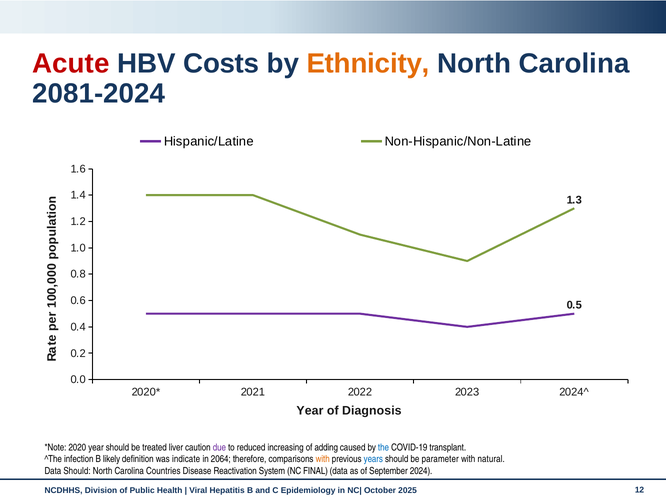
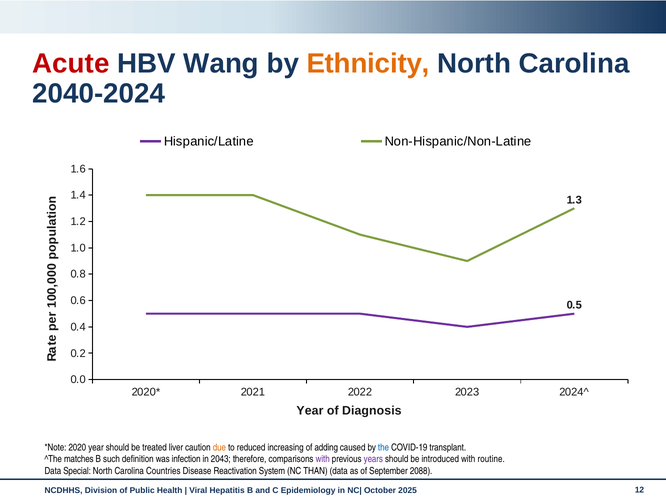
Costs: Costs -> Wang
2081-2024: 2081-2024 -> 2040-2024
due colour: purple -> orange
infection: infection -> matches
likely: likely -> such
indicate: indicate -> infection
2064: 2064 -> 2043
with at (323, 459) colour: orange -> purple
years colour: blue -> purple
parameter: parameter -> introduced
natural: natural -> routine
Data Should: Should -> Special
FINAL: FINAL -> THAN
2024: 2024 -> 2088
